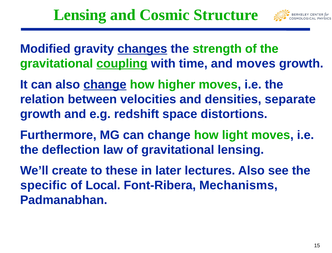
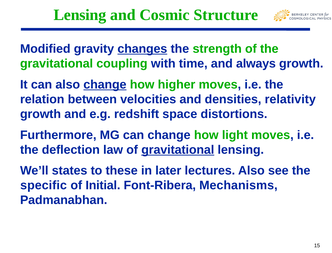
coupling underline: present -> none
and moves: moves -> always
separate: separate -> relativity
gravitational at (178, 150) underline: none -> present
create: create -> states
Local: Local -> Initial
